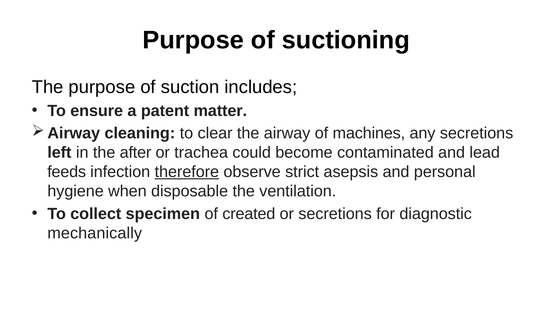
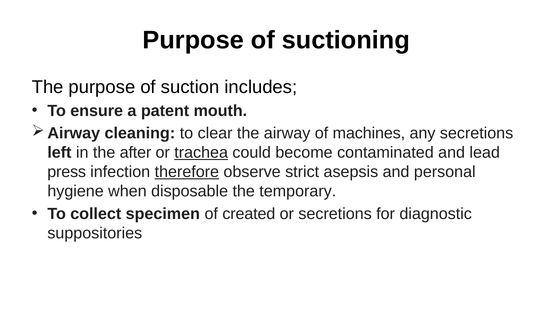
matter: matter -> mouth
trachea underline: none -> present
feeds: feeds -> press
ventilation: ventilation -> temporary
mechanically: mechanically -> suppositories
